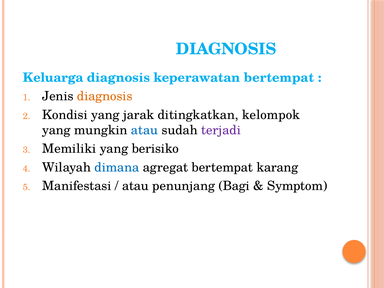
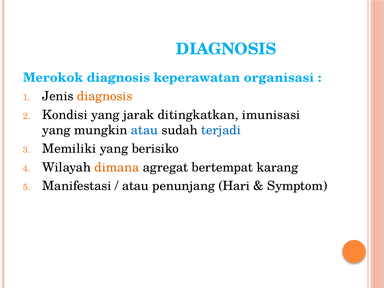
Keluarga: Keluarga -> Merokok
keperawatan bertempat: bertempat -> organisasi
kelompok: kelompok -> imunisasi
terjadi colour: purple -> blue
dimana colour: blue -> orange
Bagi: Bagi -> Hari
